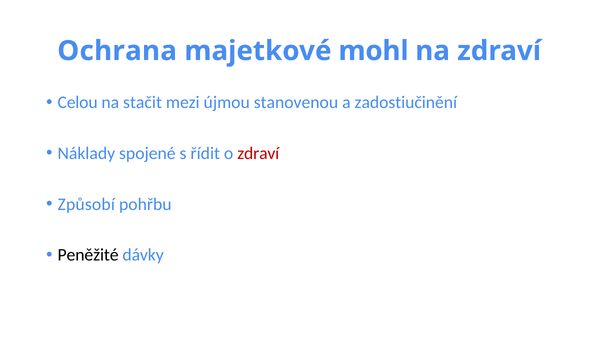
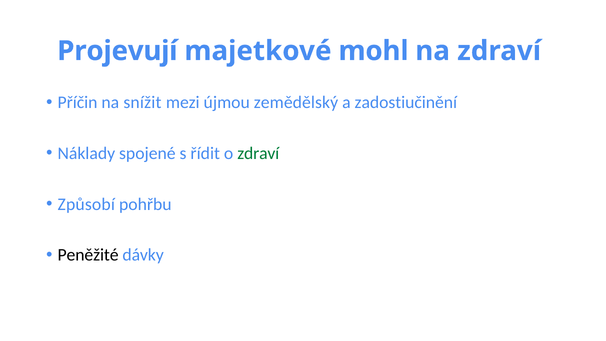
Ochrana: Ochrana -> Projevují
Celou: Celou -> Příčin
stačit: stačit -> snížit
stanovenou: stanovenou -> zemědělský
zdraví at (258, 153) colour: red -> green
